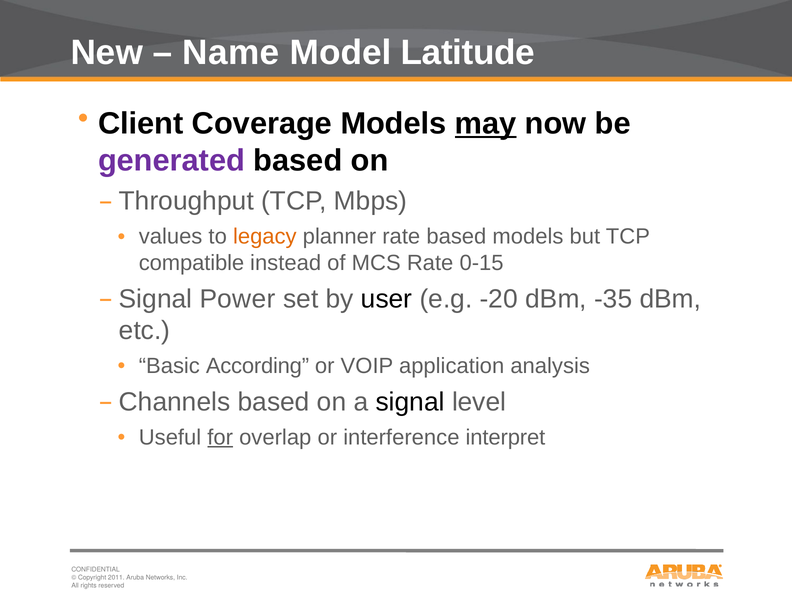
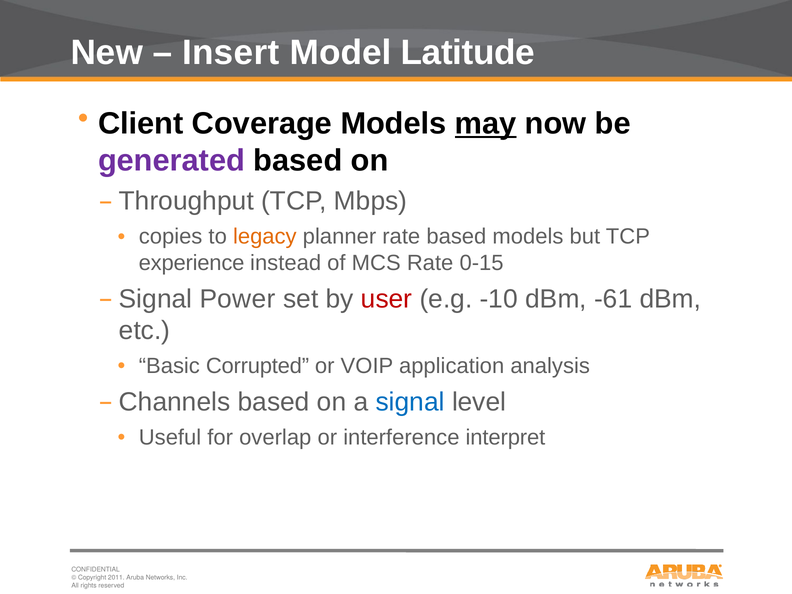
Name: Name -> Insert
values: values -> copies
compatible: compatible -> experience
user colour: black -> red
-20: -20 -> -10
-35: -35 -> -61
According: According -> Corrupted
signal at (410, 402) colour: black -> blue
for underline: present -> none
